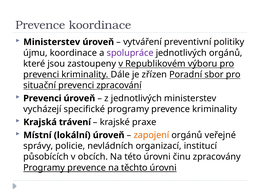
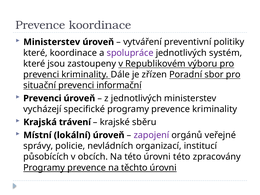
újmu at (35, 53): újmu -> které
jednotlivých orgánů: orgánů -> systém
zpracování: zpracování -> informační
praxe: praxe -> sběru
zapojení colour: orange -> purple
úrovni činu: činu -> této
